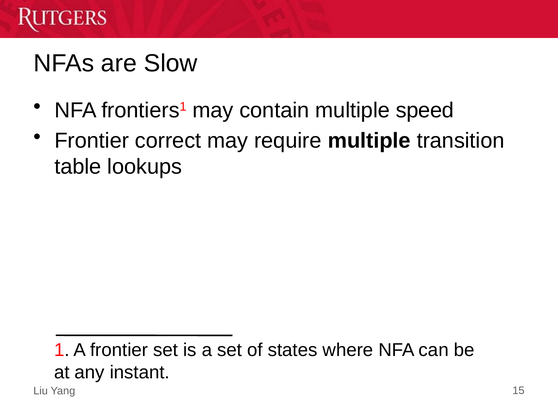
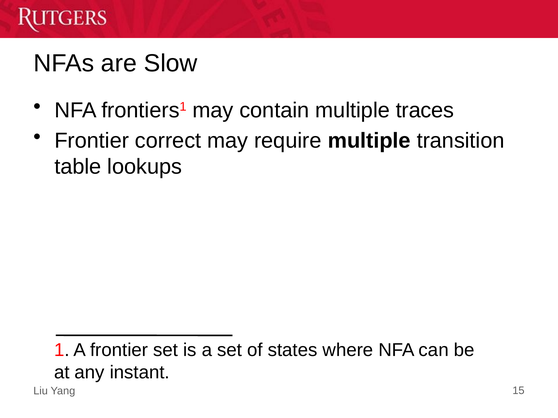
speed: speed -> traces
